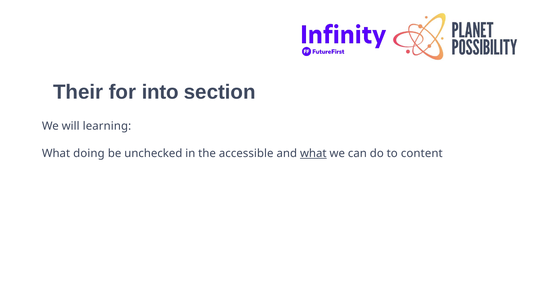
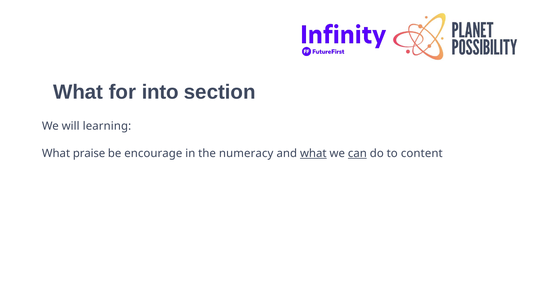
Their at (78, 92): Their -> What
doing: doing -> praise
unchecked: unchecked -> encourage
accessible: accessible -> numeracy
can underline: none -> present
